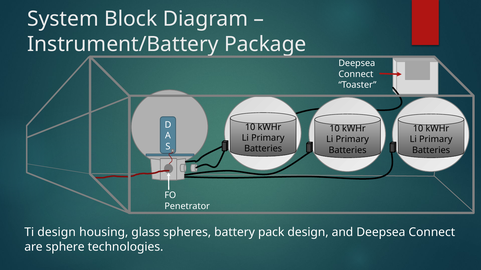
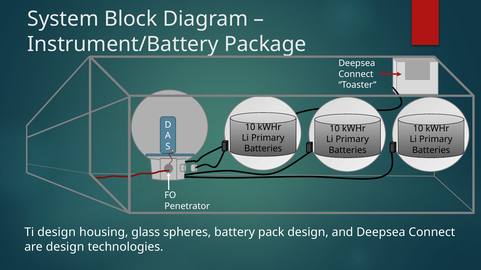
are sphere: sphere -> design
